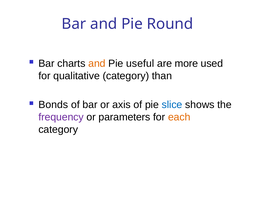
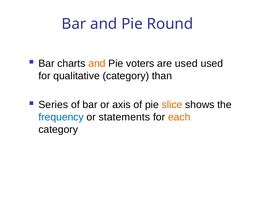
useful: useful -> voters
are more: more -> used
Bonds: Bonds -> Series
slice colour: blue -> orange
frequency colour: purple -> blue
parameters: parameters -> statements
